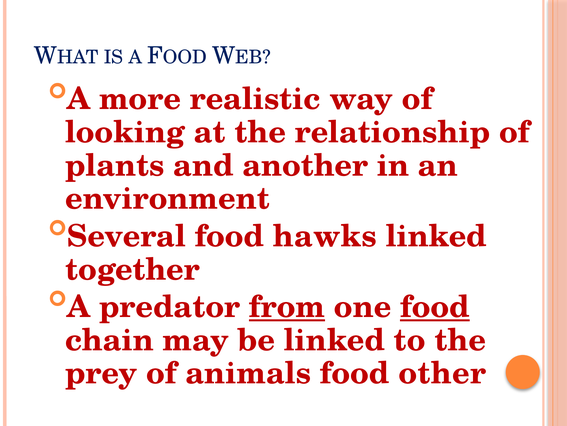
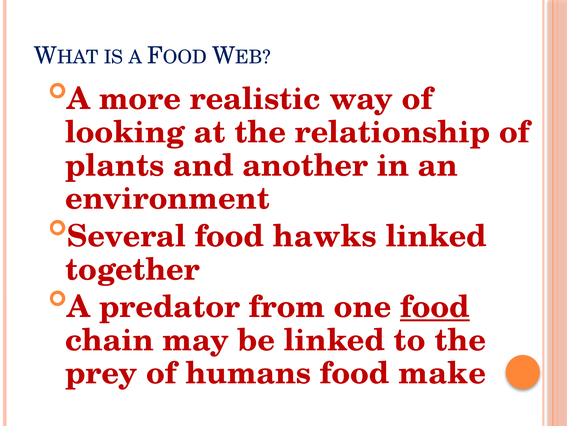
from underline: present -> none
animals: animals -> humans
other: other -> make
